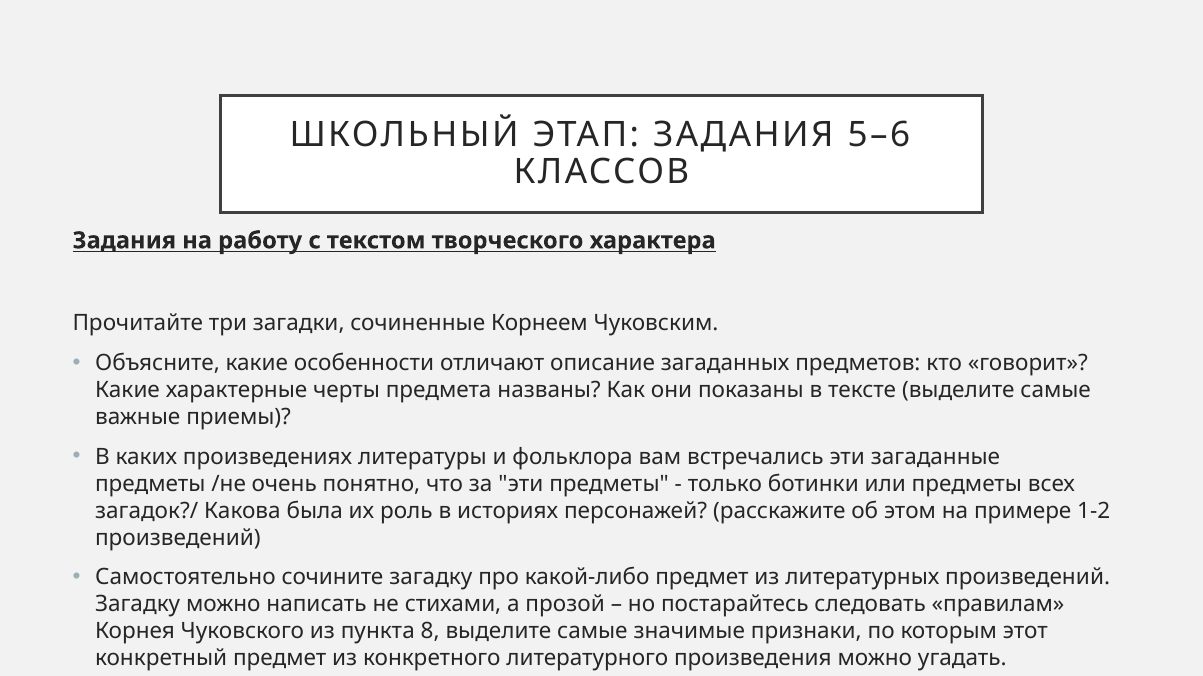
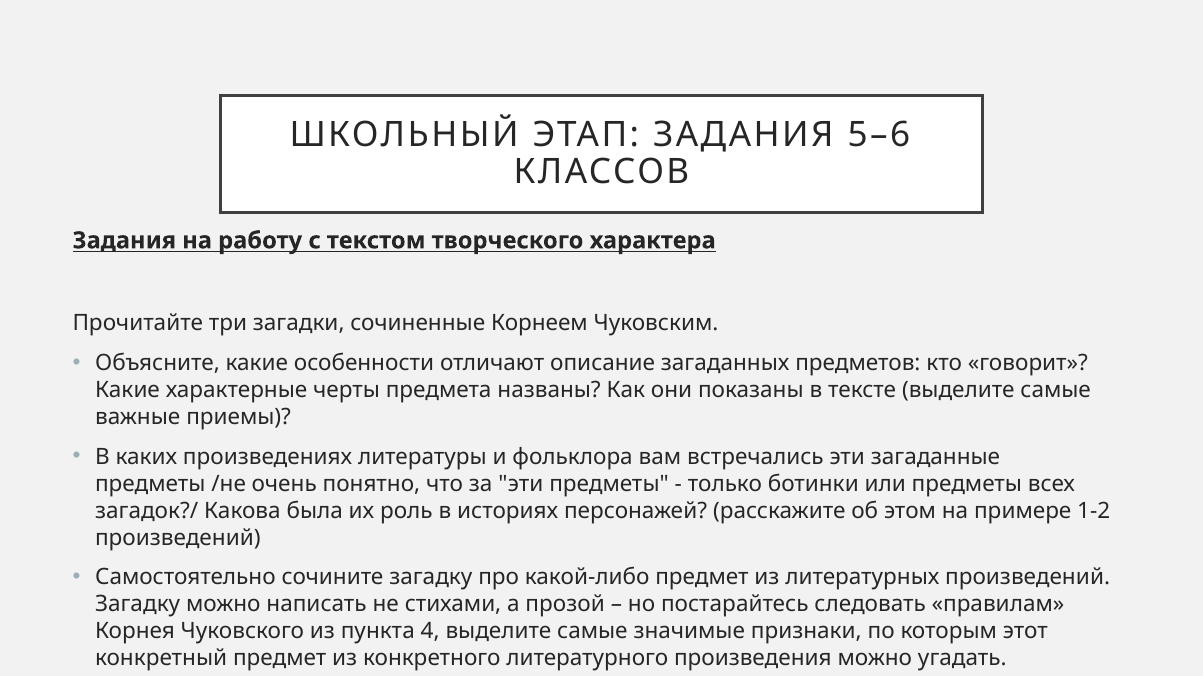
8: 8 -> 4
